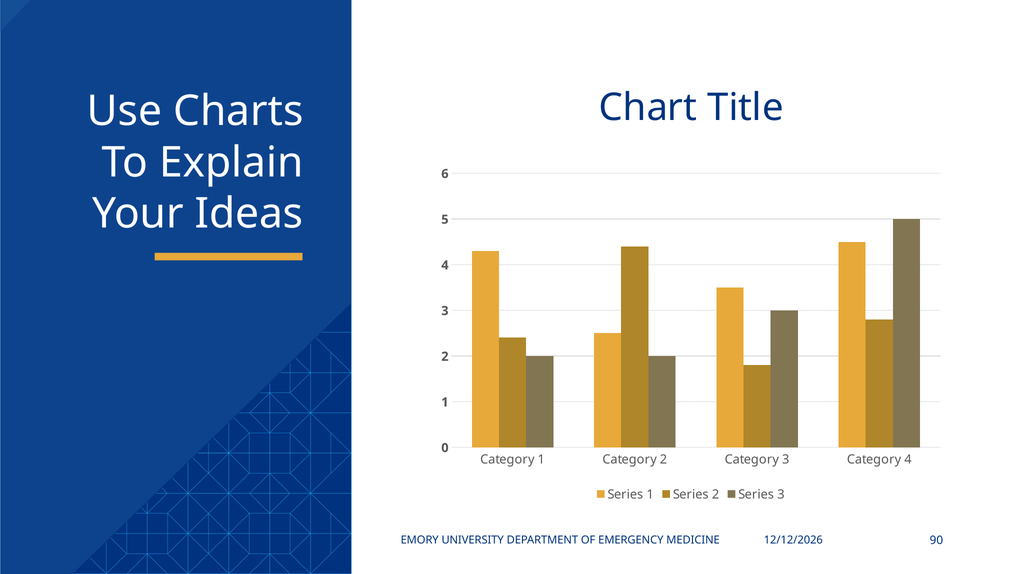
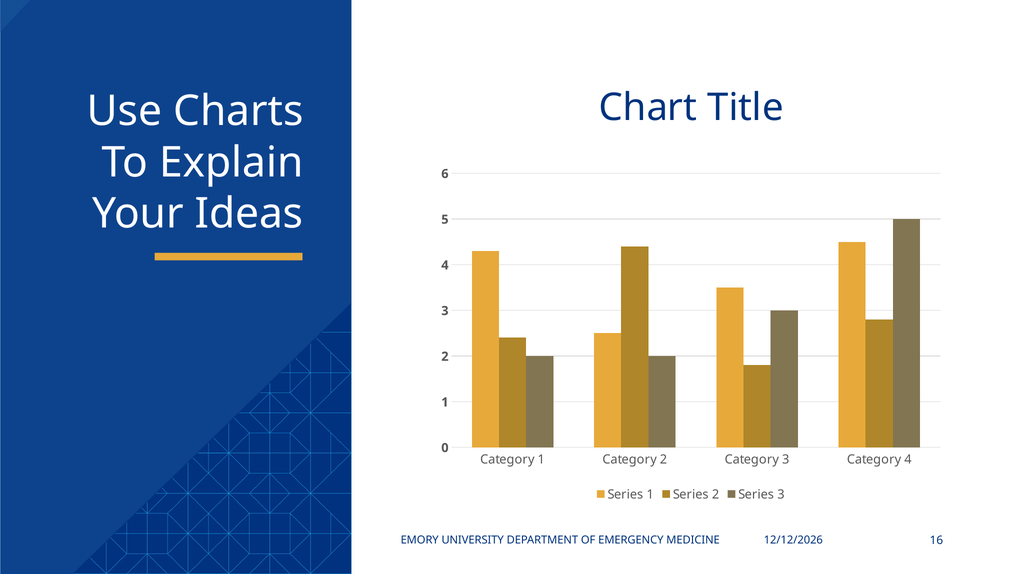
90: 90 -> 16
